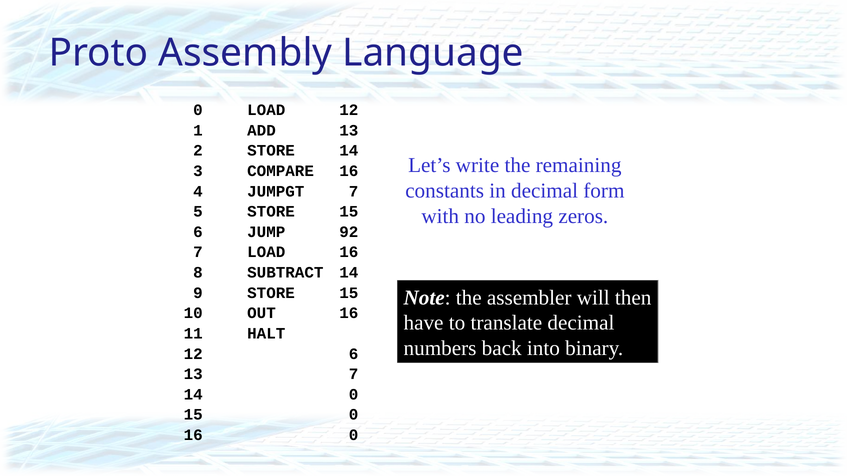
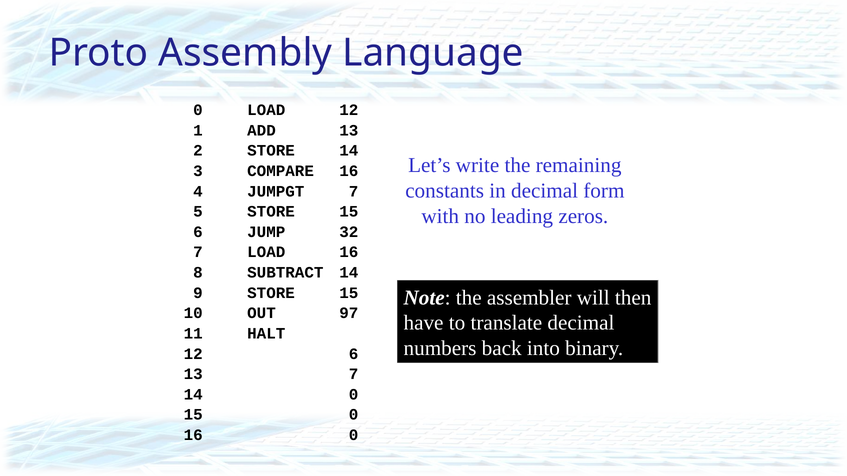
92: 92 -> 32
OUT 16: 16 -> 97
